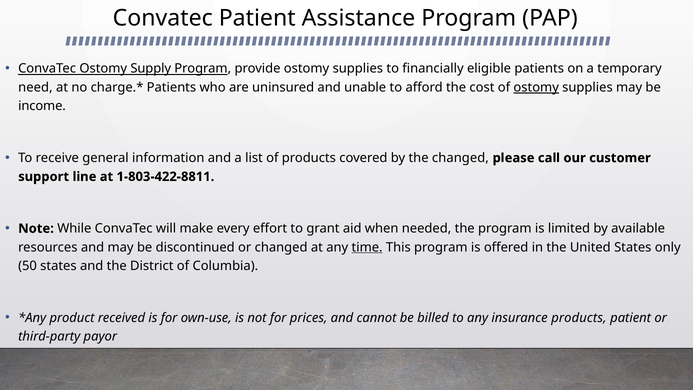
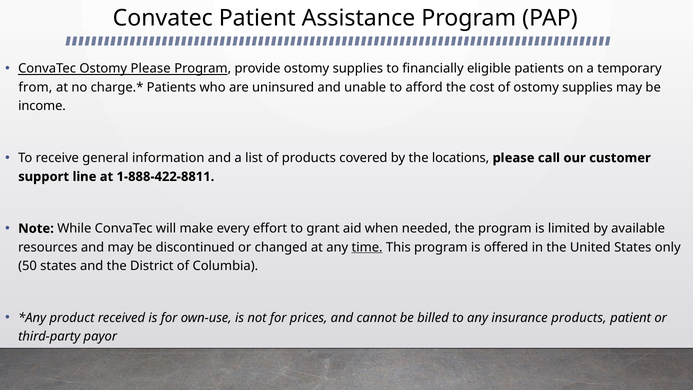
Ostomy Supply: Supply -> Please
need: need -> from
ostomy at (536, 87) underline: present -> none
the changed: changed -> locations
1-803-422-8811: 1-803-422-8811 -> 1-888-422-8811
